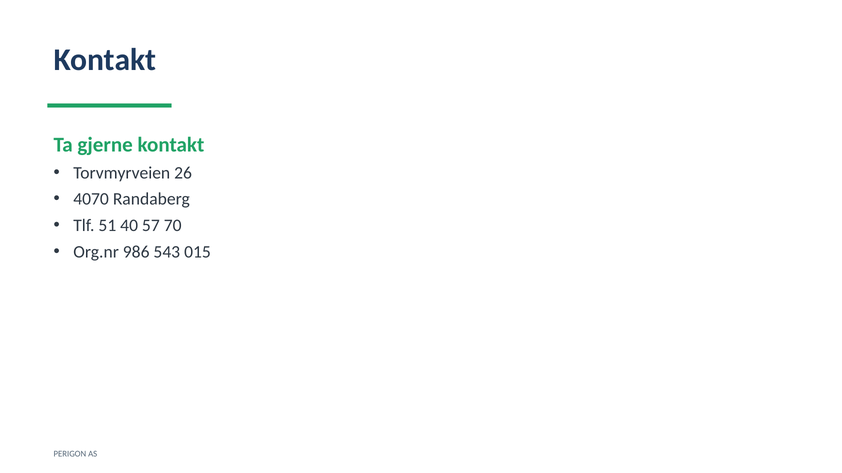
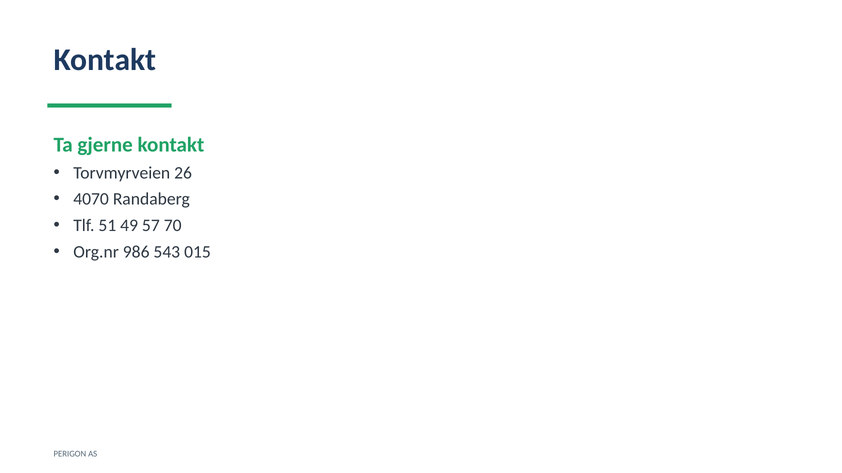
40: 40 -> 49
